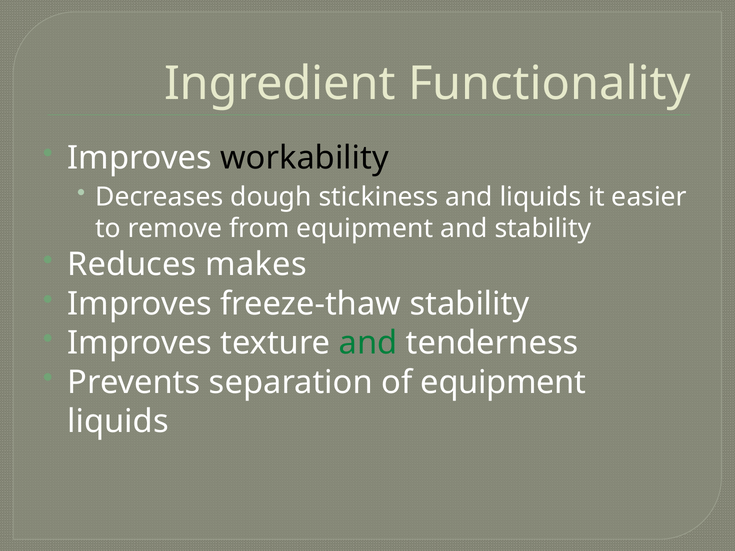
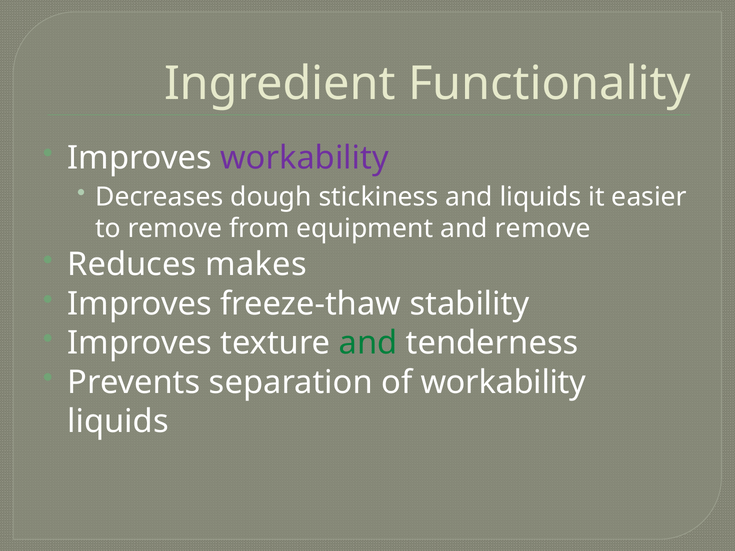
workability at (305, 158) colour: black -> purple
and stability: stability -> remove
of equipment: equipment -> workability
